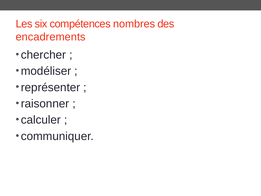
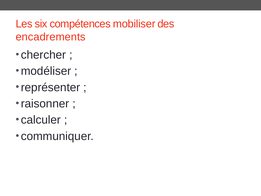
nombres: nombres -> mobiliser
